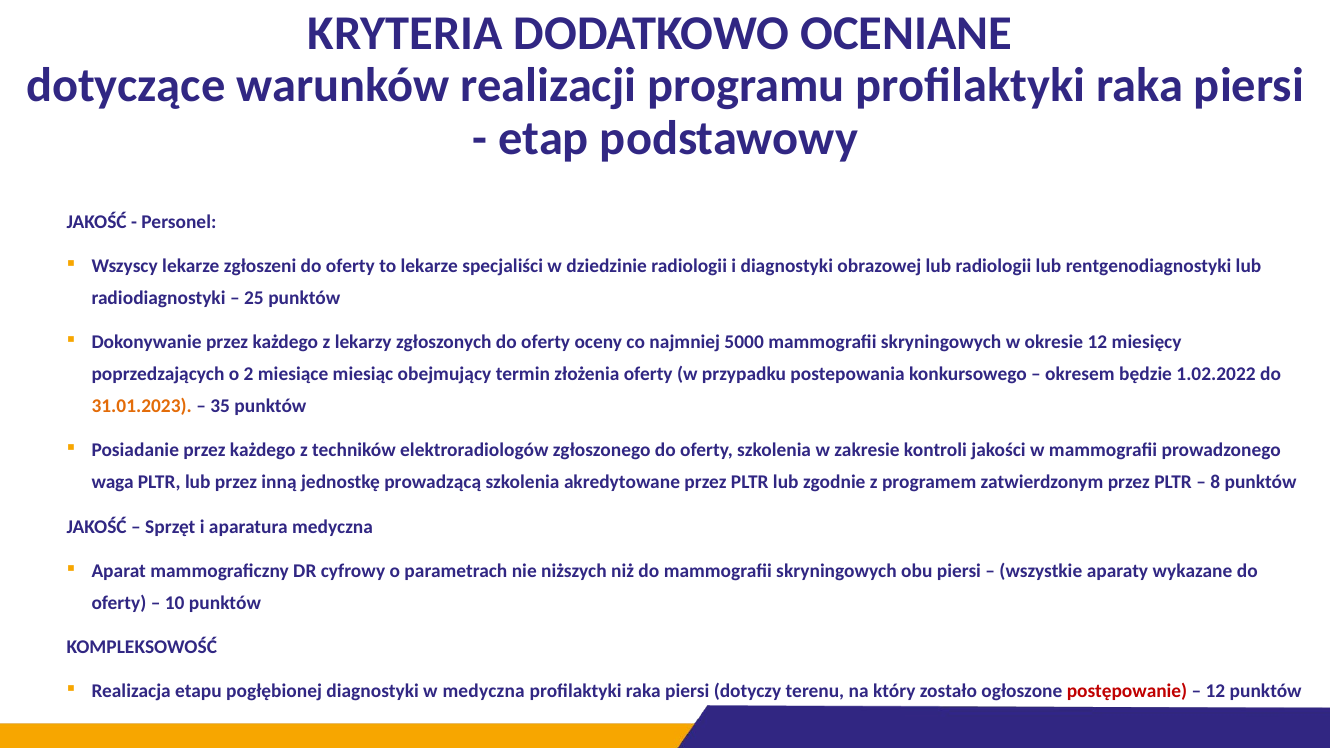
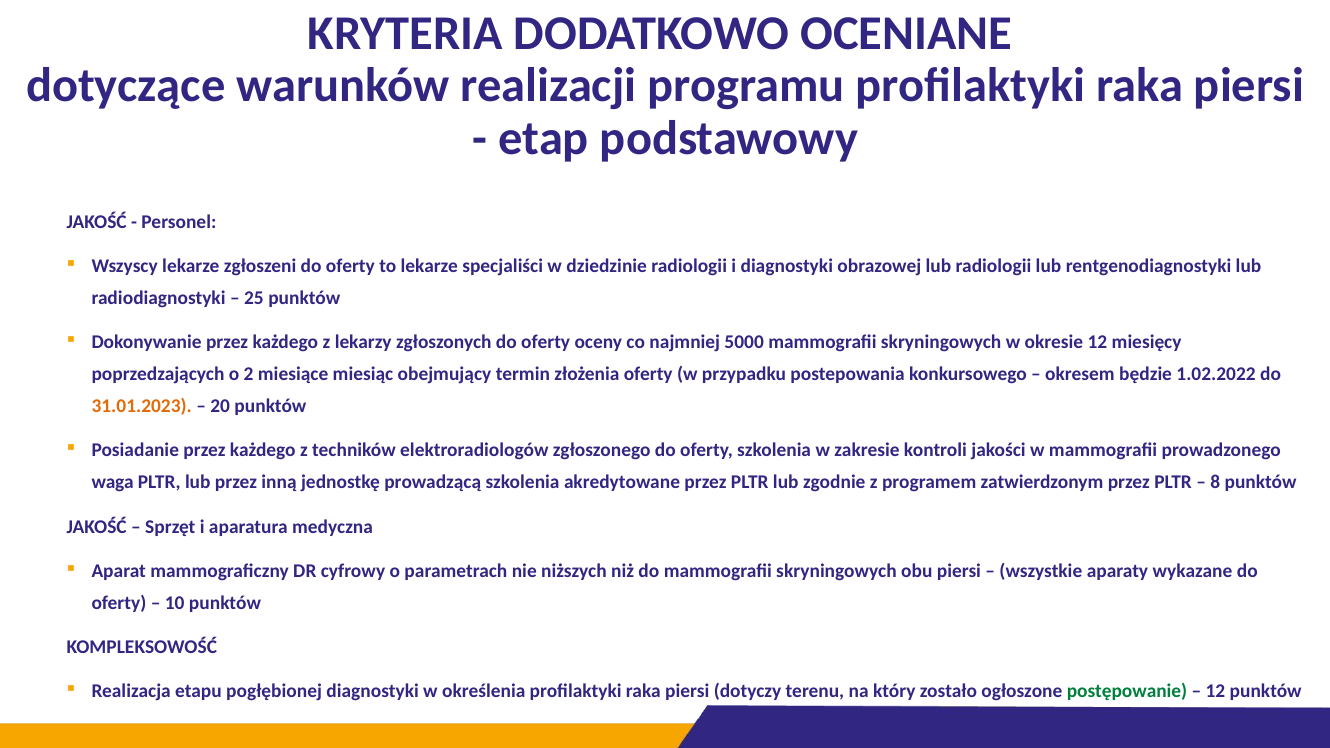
35: 35 -> 20
w medyczna: medyczna -> określenia
postępowanie colour: red -> green
